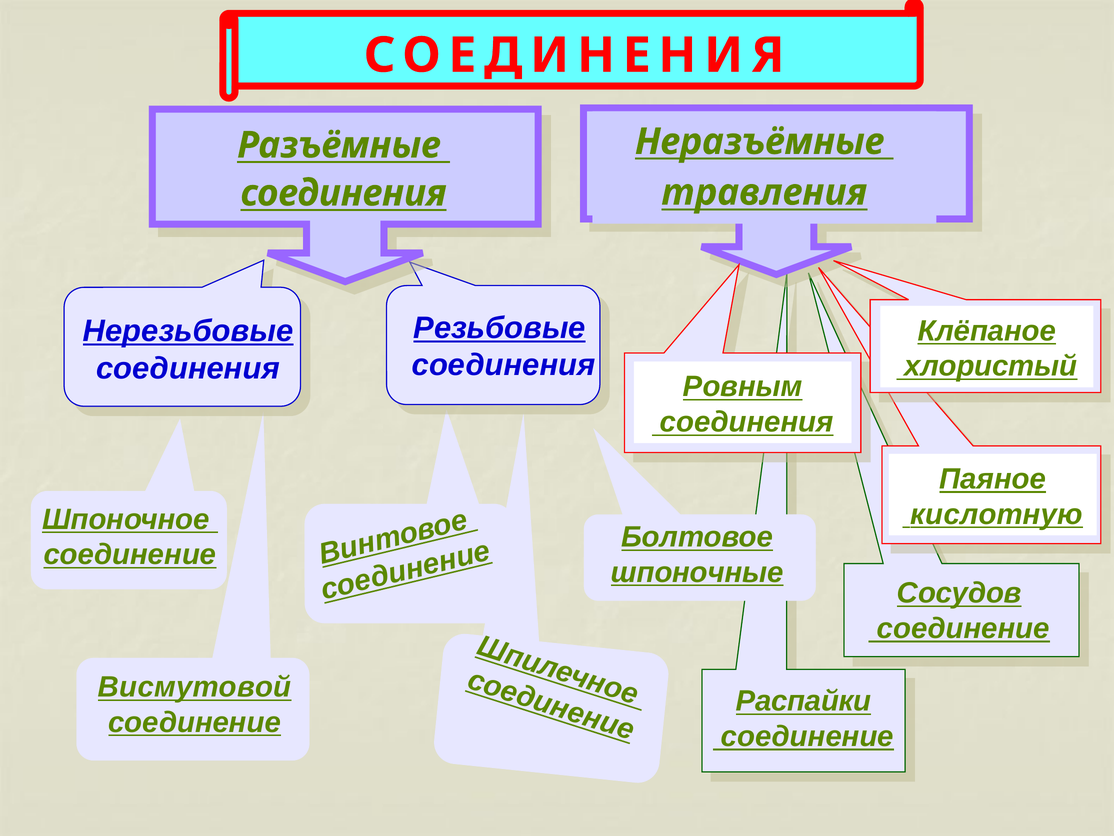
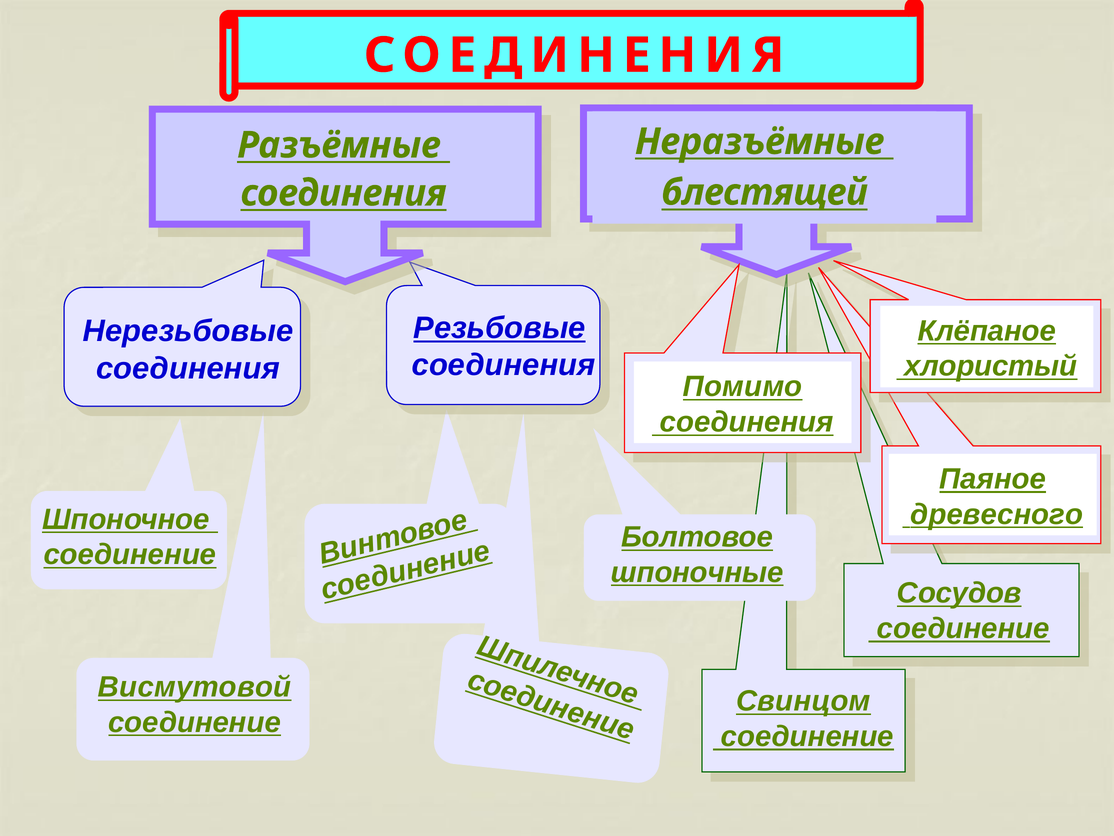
травления: травления -> блестящей
Нерезьбовые underline: present -> none
Ровным: Ровным -> Помимо
кислотную: кислотную -> древесного
Распайки: Распайки -> Свинцом
